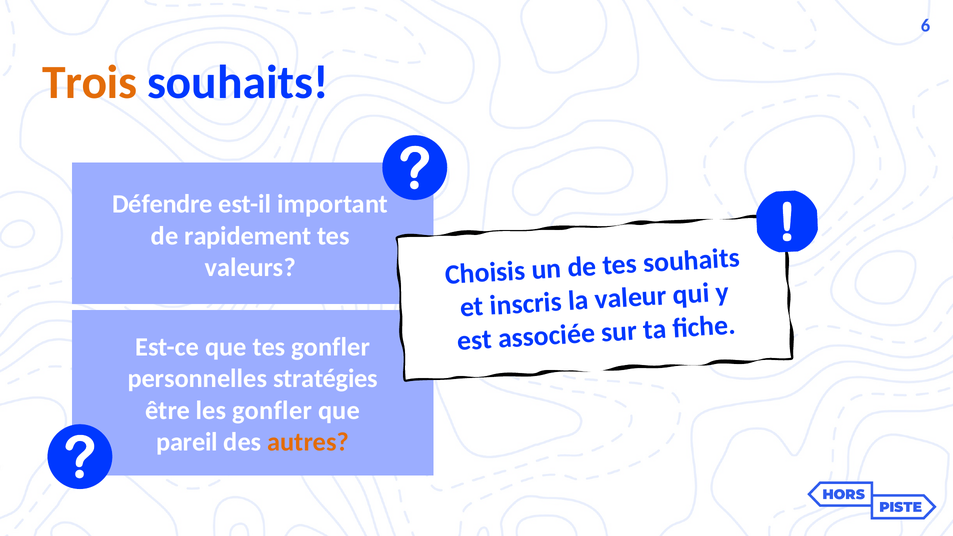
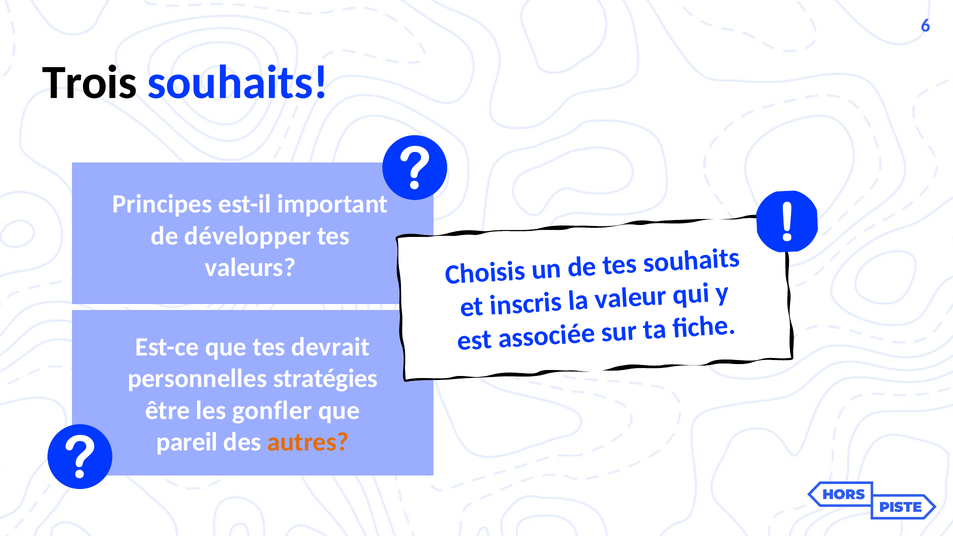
Trois colour: orange -> black
Défendre: Défendre -> Principes
rapidement: rapidement -> développer
tes gonfler: gonfler -> devrait
